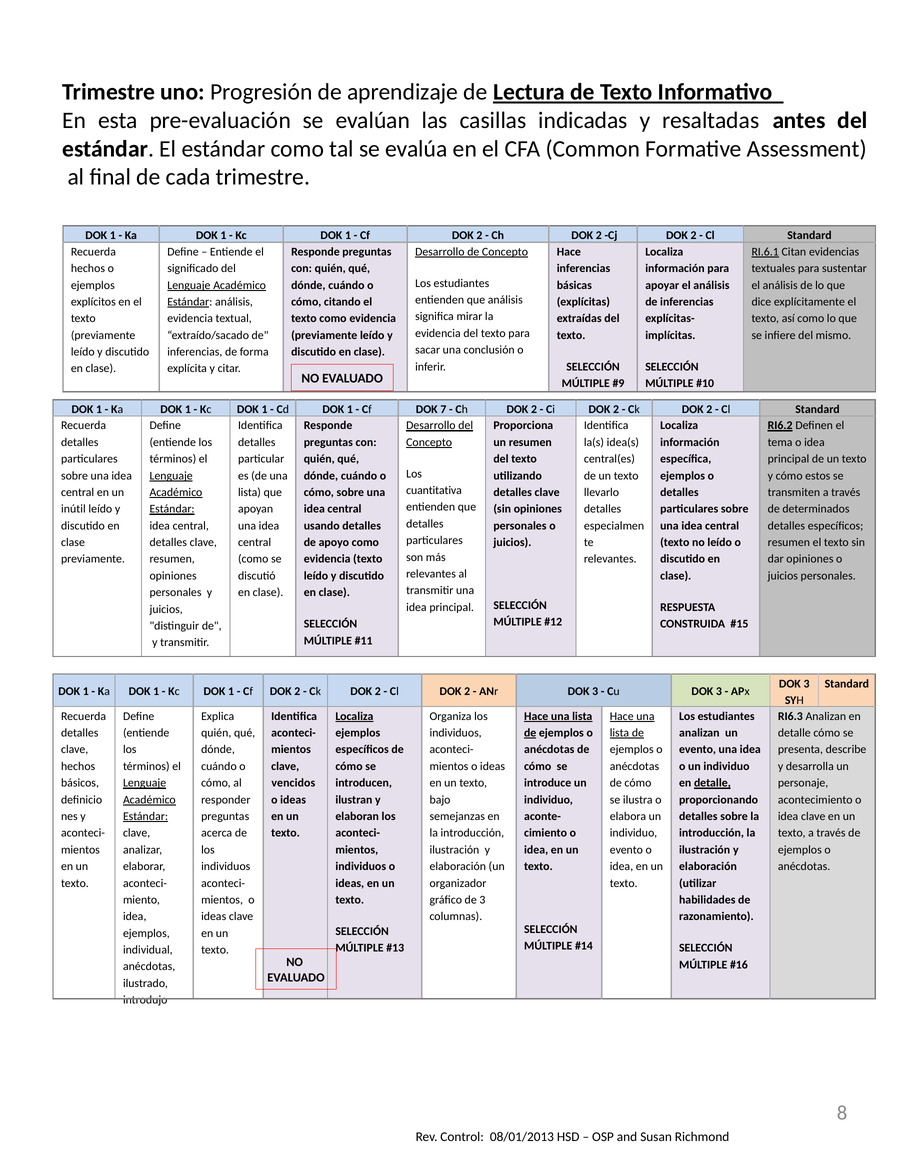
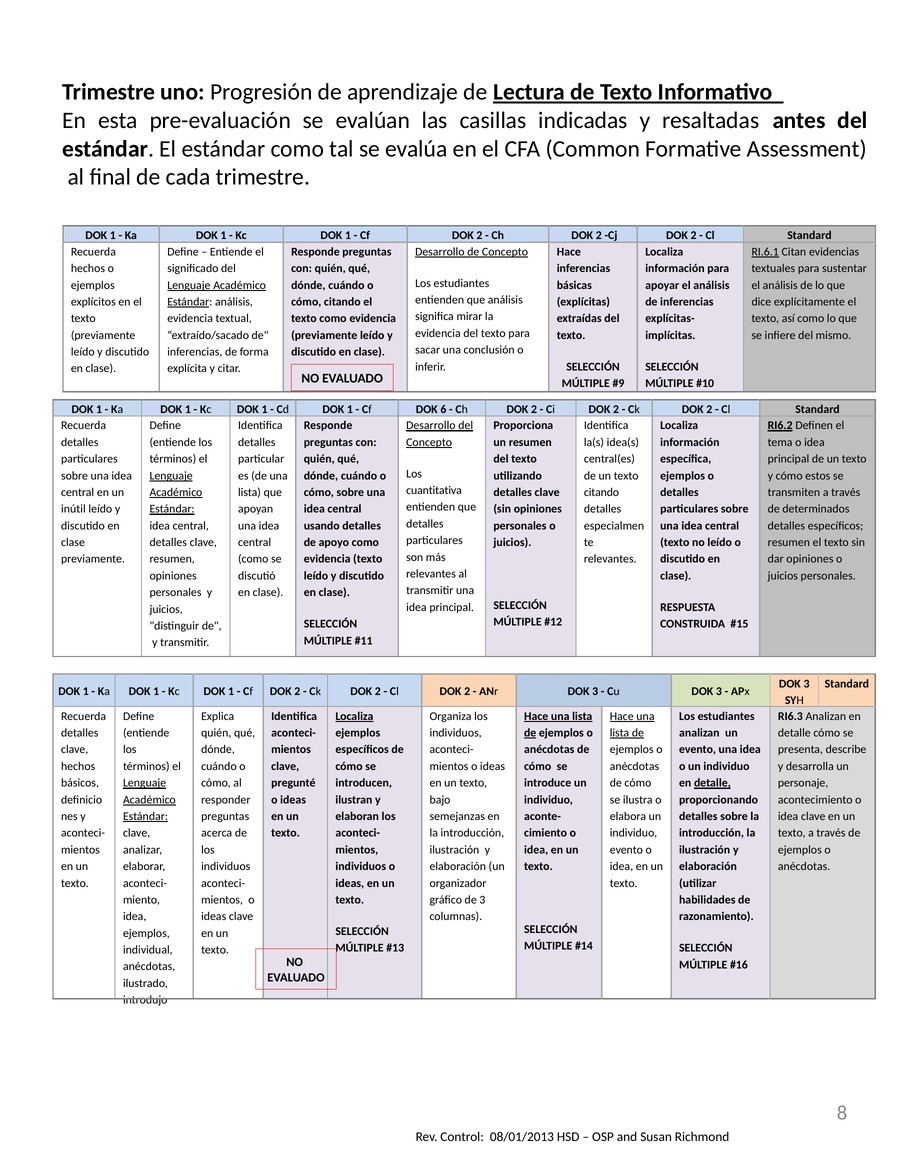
7: 7 -> 6
llevarlo at (601, 492): llevarlo -> citando
vencidos: vencidos -> pregunté
